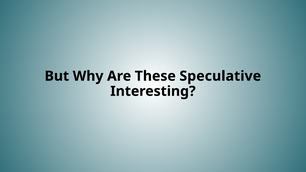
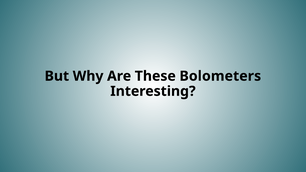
Speculative: Speculative -> Bolometers
